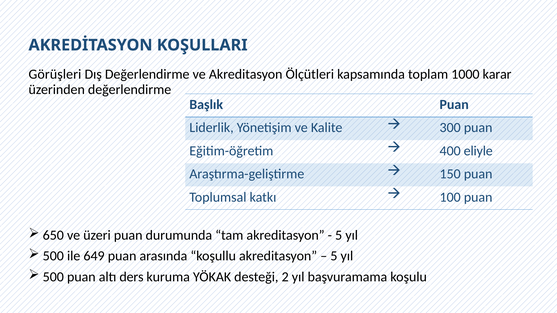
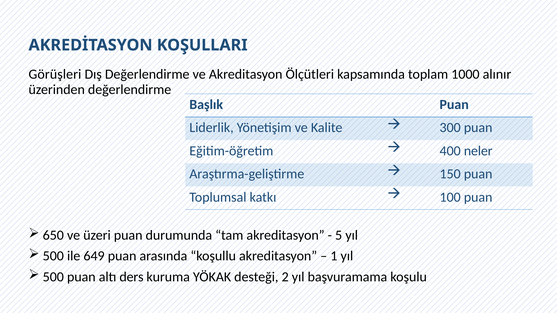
karar: karar -> alınır
eliyle: eliyle -> neler
5 at (334, 256): 5 -> 1
